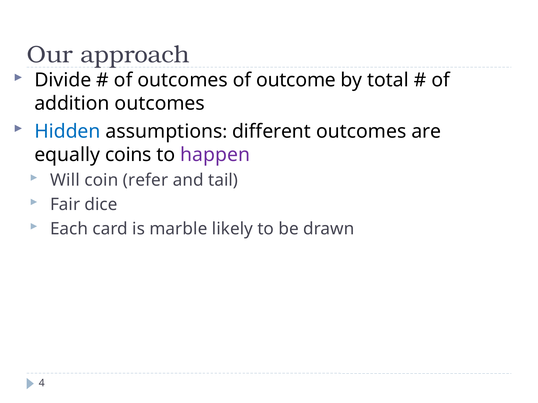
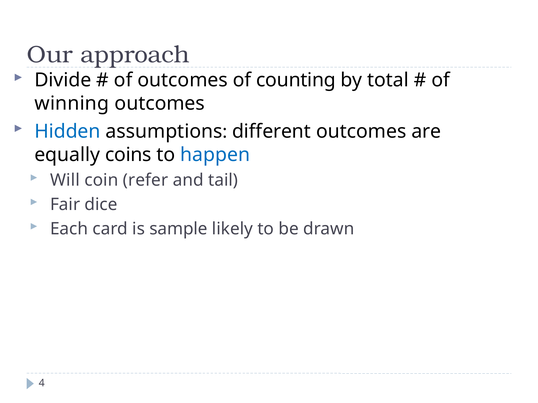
outcome: outcome -> counting
addition: addition -> winning
happen colour: purple -> blue
marble: marble -> sample
